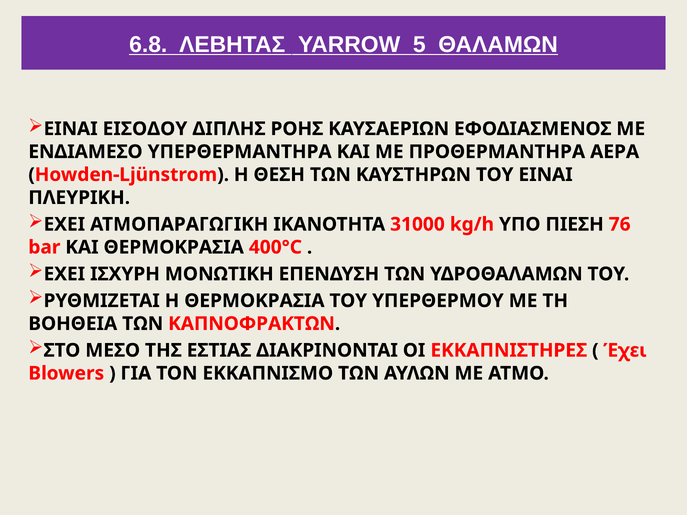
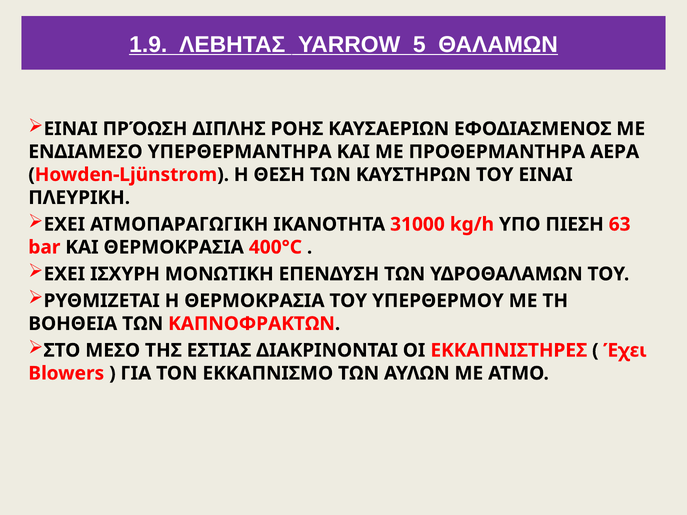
6.8: 6.8 -> 1.9
ΕΙΣΟΔΟΥ: ΕΙΣΟΔΟΥ -> ΠΡΌΩΣΗ
76: 76 -> 63
